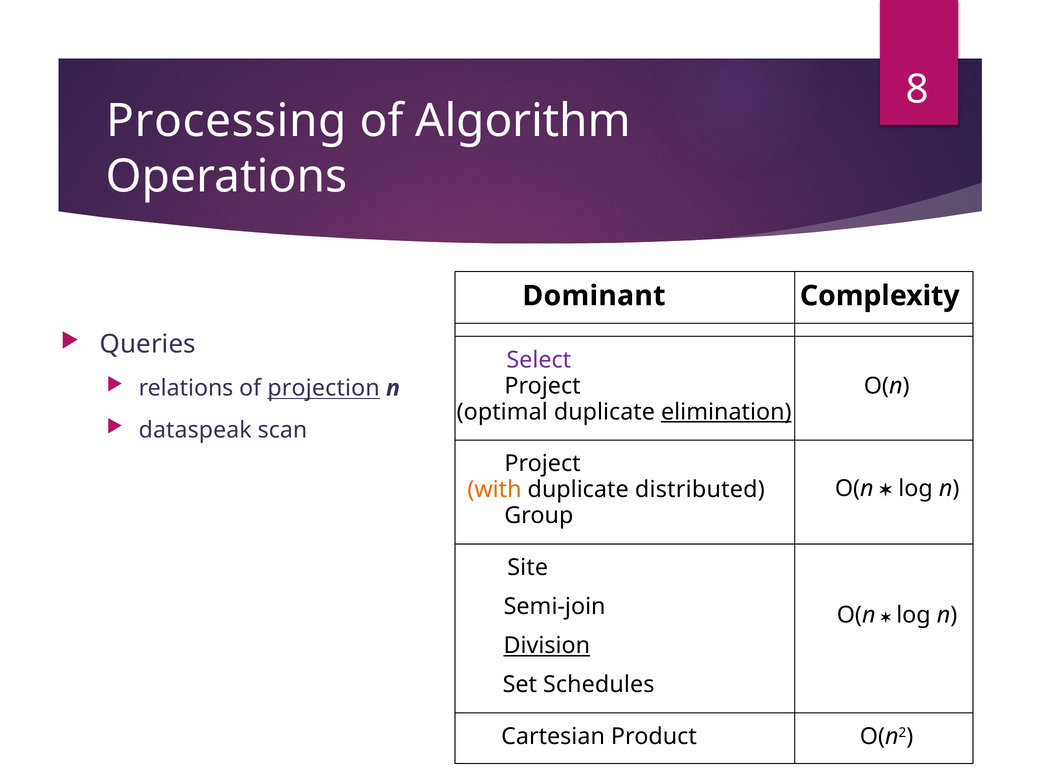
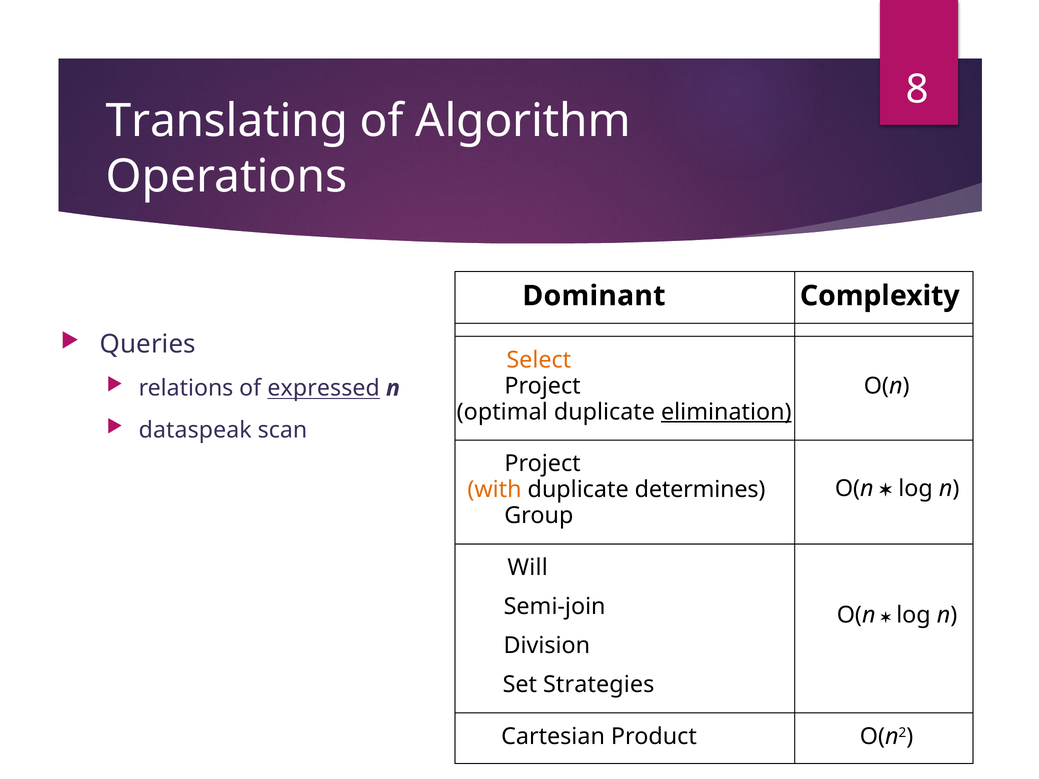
Processing: Processing -> Translating
Select colour: purple -> orange
projection: projection -> expressed
distributed: distributed -> determines
Site: Site -> Will
Division underline: present -> none
Schedules: Schedules -> Strategies
